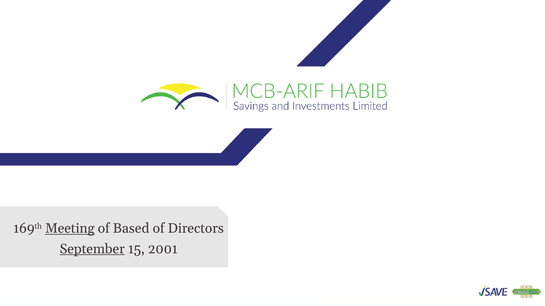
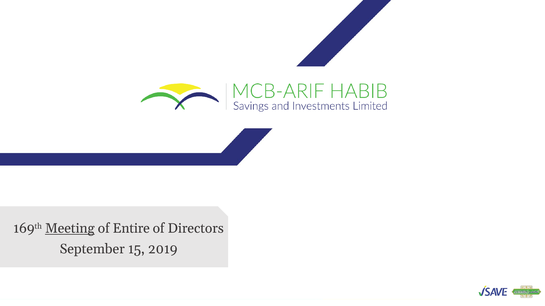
Based: Based -> Entire
September underline: present -> none
2001: 2001 -> 2019
